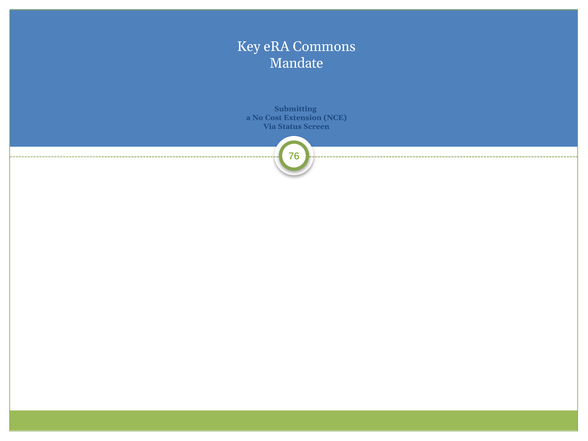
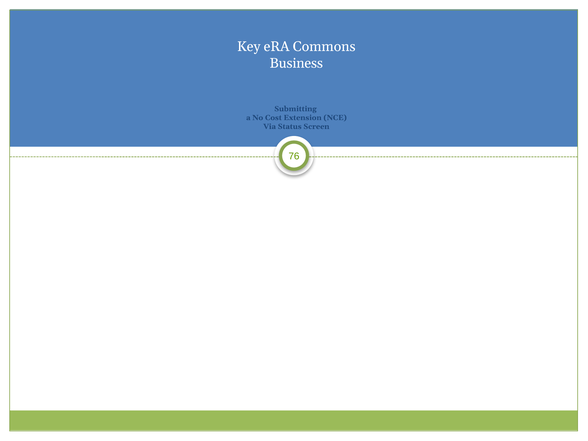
Mandate: Mandate -> Business
